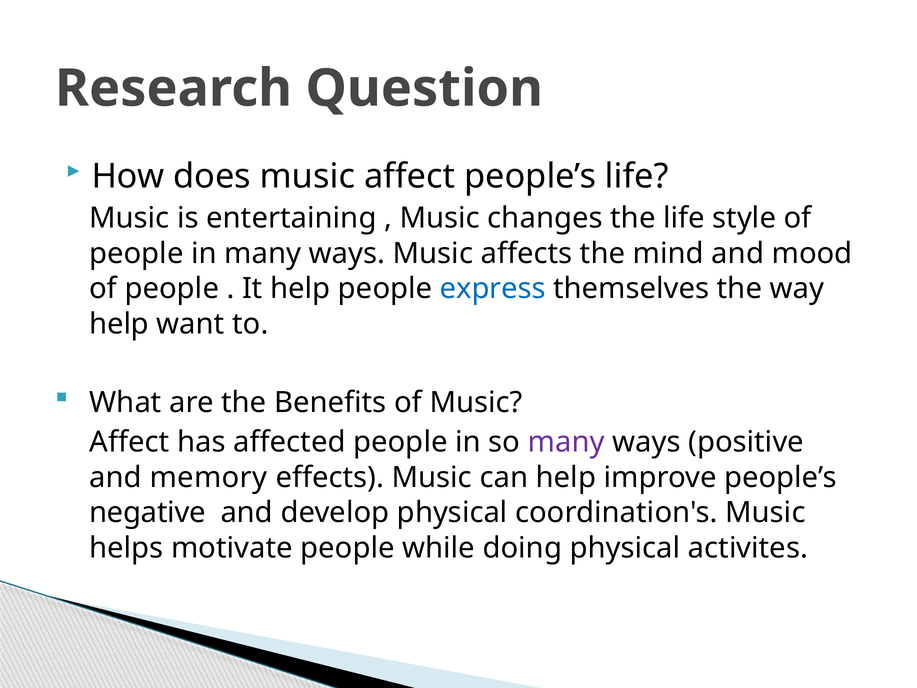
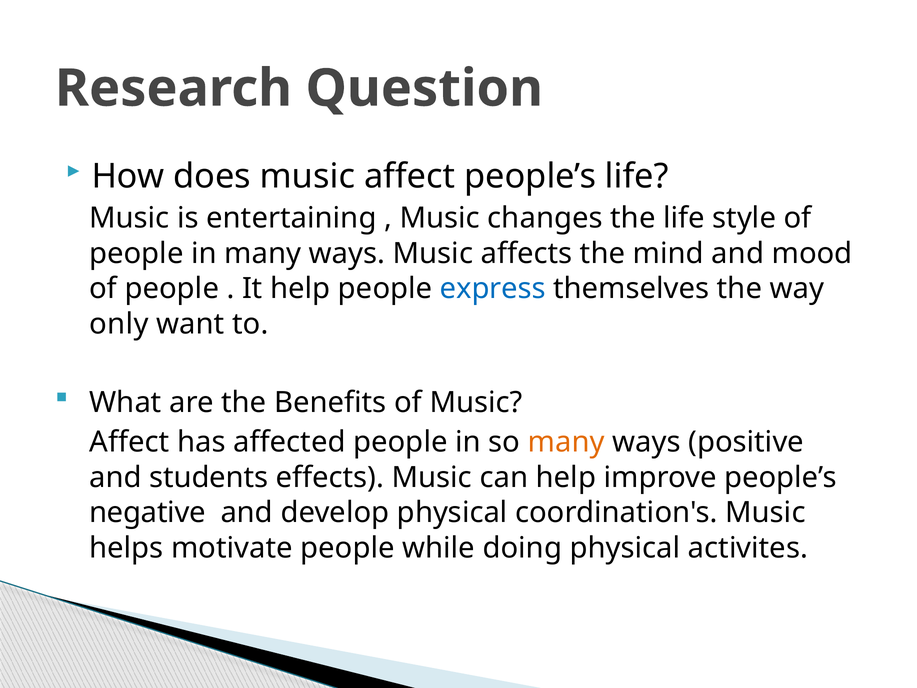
help at (119, 324): help -> only
many at (566, 442) colour: purple -> orange
memory: memory -> students
